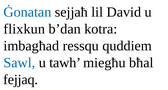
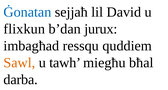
kotra: kotra -> jurux
Sawl colour: blue -> orange
fejjaq: fejjaq -> darba
